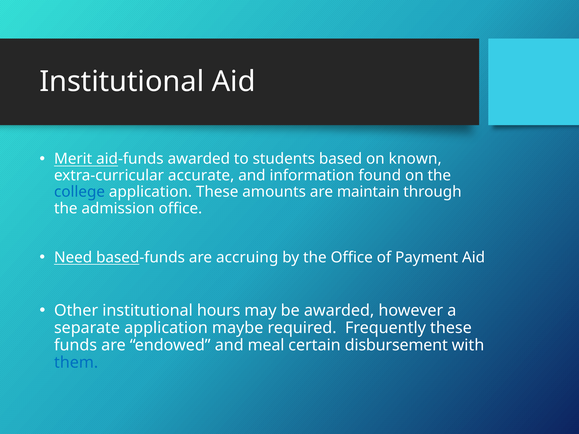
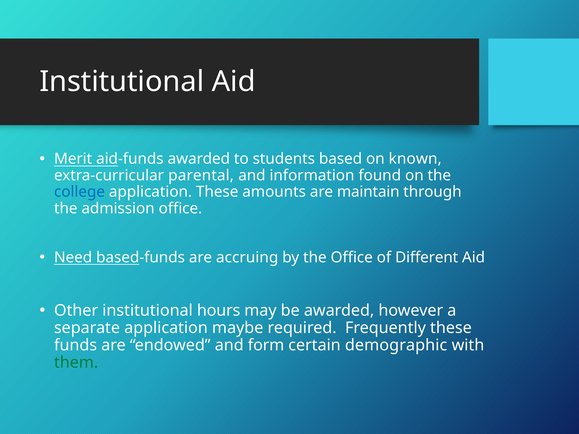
accurate: accurate -> parental
Payment: Payment -> Different
meal: meal -> form
disbursement: disbursement -> demographic
them colour: blue -> green
